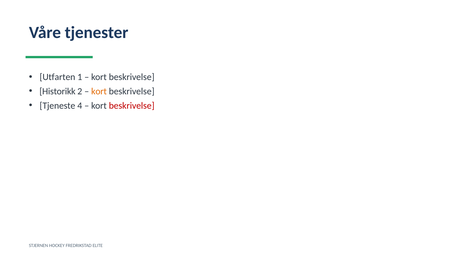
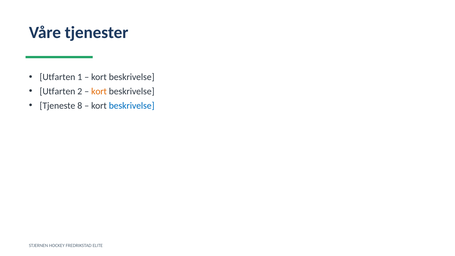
Historikk at (57, 91): Historikk -> Utfarten
4: 4 -> 8
beskrivelse at (132, 106) colour: red -> blue
